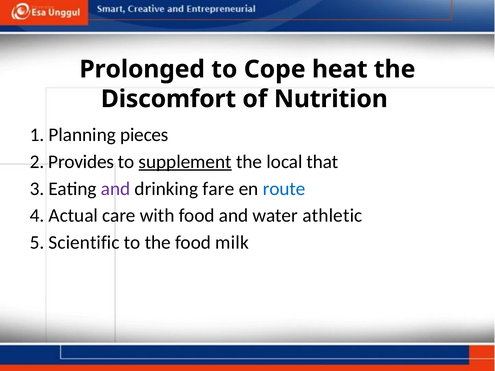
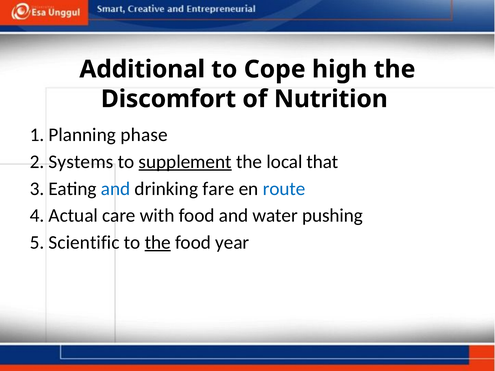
Prolonged: Prolonged -> Additional
heat: heat -> high
pieces: pieces -> phase
Provides: Provides -> Systems
and at (116, 189) colour: purple -> blue
athletic: athletic -> pushing
the at (158, 243) underline: none -> present
milk: milk -> year
